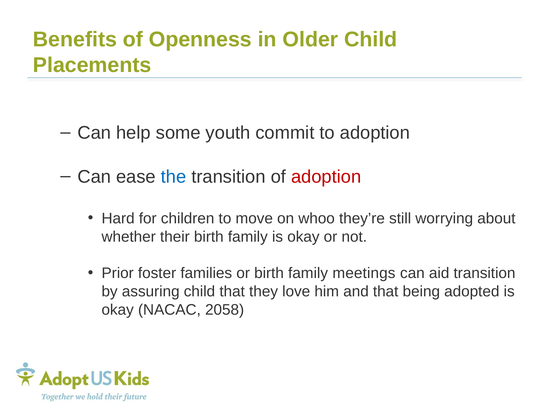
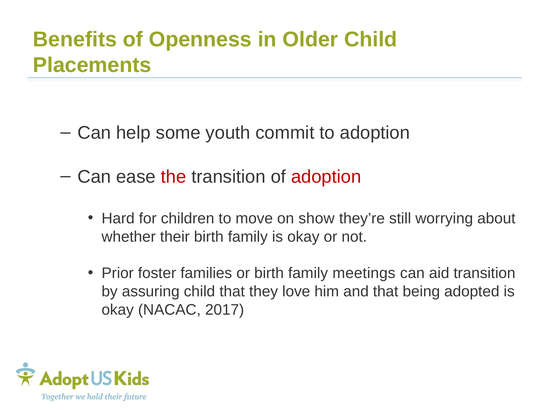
the colour: blue -> red
whoo: whoo -> show
2058: 2058 -> 2017
